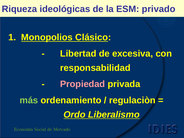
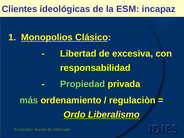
Riqueza: Riqueza -> Clientes
privado: privado -> incapaz
Propiedad colour: pink -> light green
